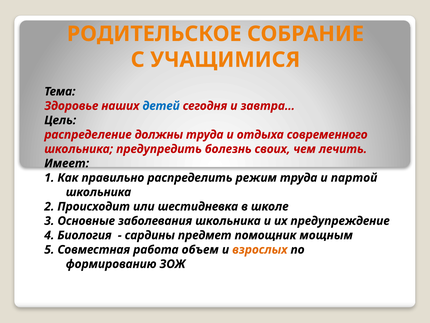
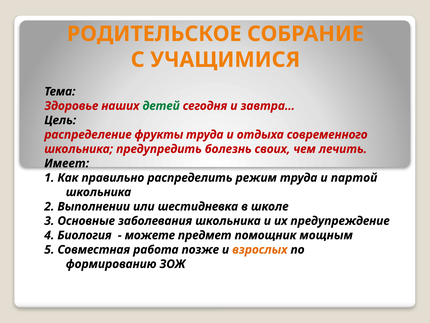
детей colour: blue -> green
должны: должны -> фрукты
Происходит: Происходит -> Выполнении
сардины: сардины -> можете
объем: объем -> позже
